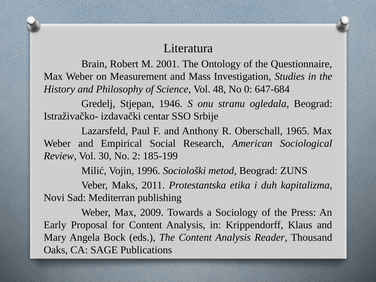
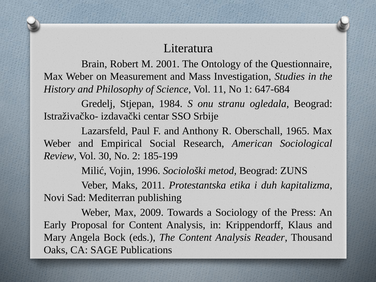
48: 48 -> 11
0: 0 -> 1
1946: 1946 -> 1984
